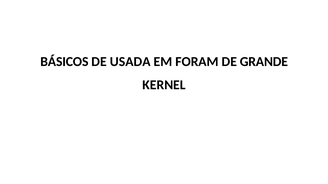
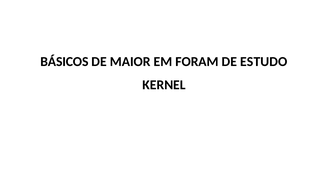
USADA: USADA -> MAIOR
GRANDE: GRANDE -> ESTUDO
